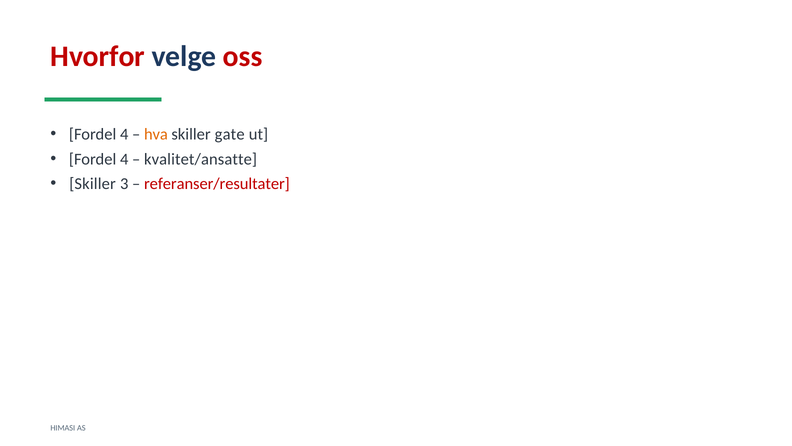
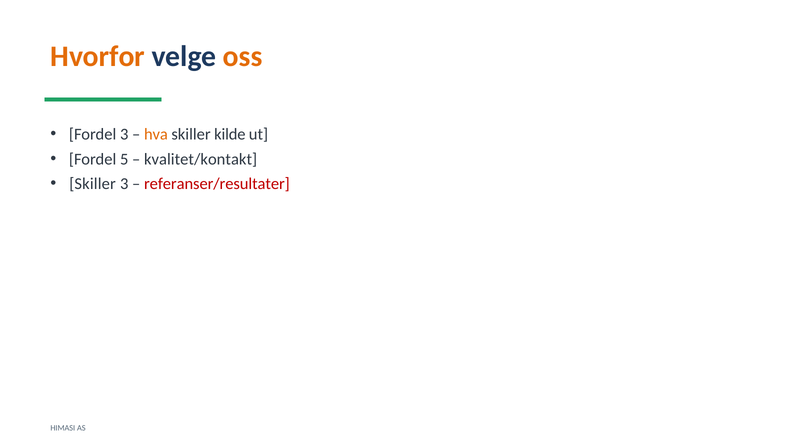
Hvorfor colour: red -> orange
oss colour: red -> orange
4 at (124, 134): 4 -> 3
gate: gate -> kilde
4 at (124, 159): 4 -> 5
kvalitet/ansatte: kvalitet/ansatte -> kvalitet/kontakt
